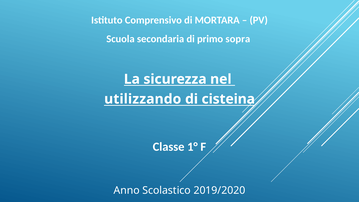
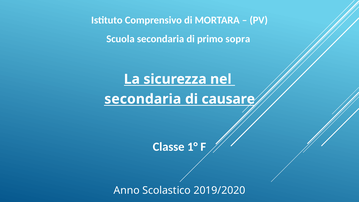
utilizzando at (143, 99): utilizzando -> secondaria
cisteina: cisteina -> causare
